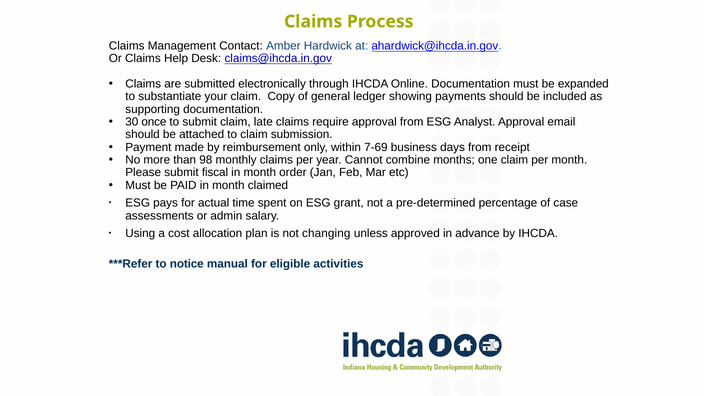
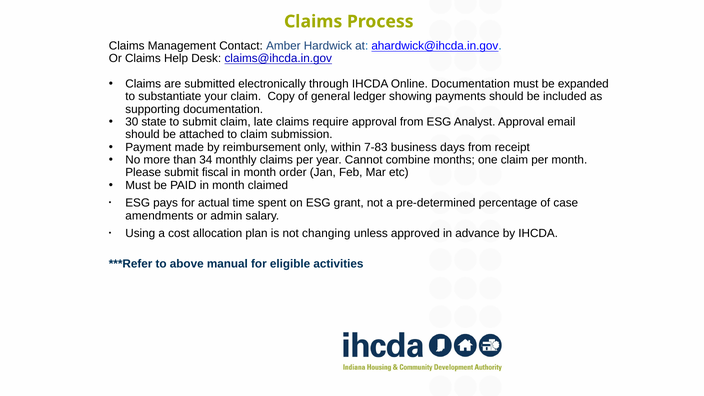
once: once -> state
7-69: 7-69 -> 7-83
98: 98 -> 34
assessments: assessments -> amendments
notice: notice -> above
